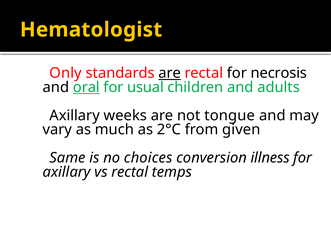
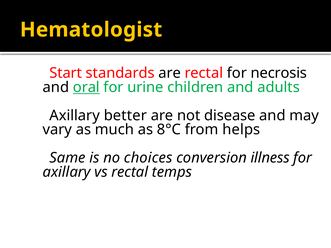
Only: Only -> Start
are at (170, 73) underline: present -> none
usual: usual -> urine
weeks: weeks -> better
tongue: tongue -> disease
2°C: 2°C -> 8°C
given: given -> helps
